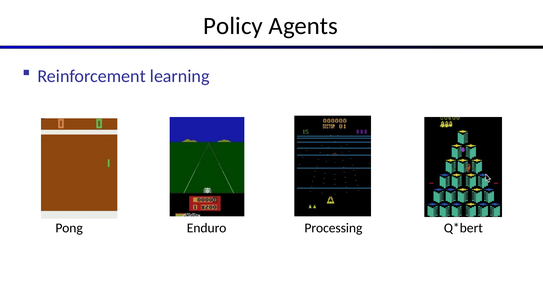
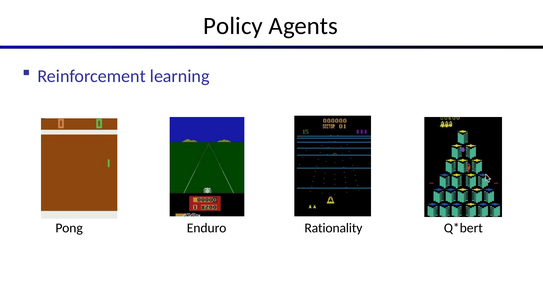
Processing: Processing -> Rationality
